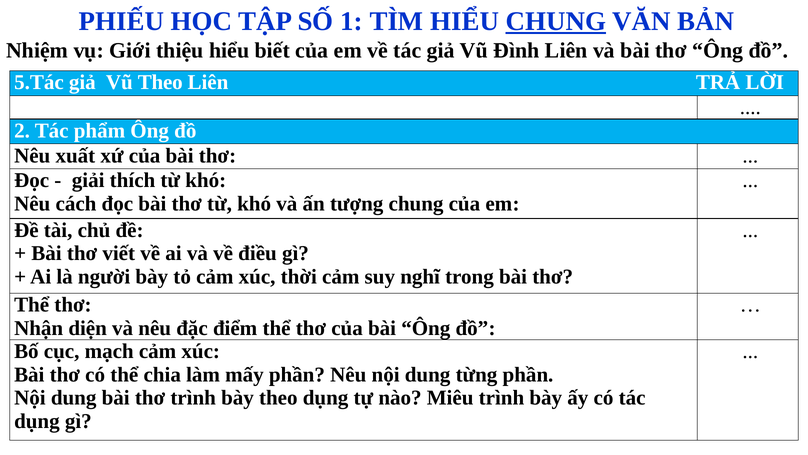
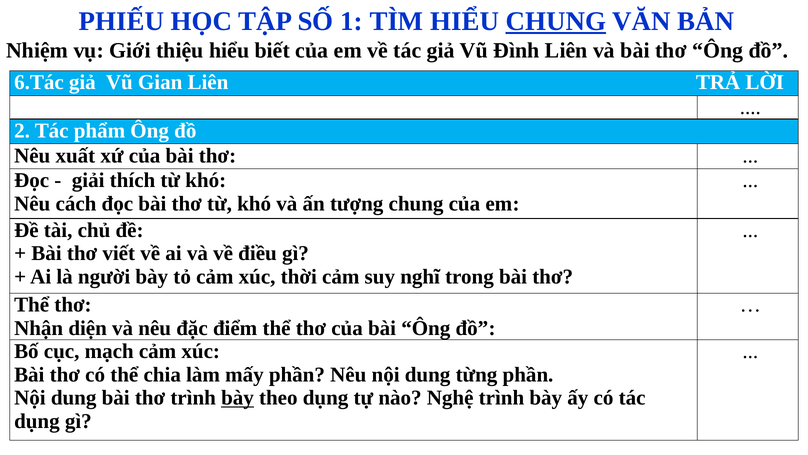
5.Tác: 5.Tác -> 6.Tác
Vũ Theo: Theo -> Gian
bày at (238, 398) underline: none -> present
Miêu: Miêu -> Nghệ
